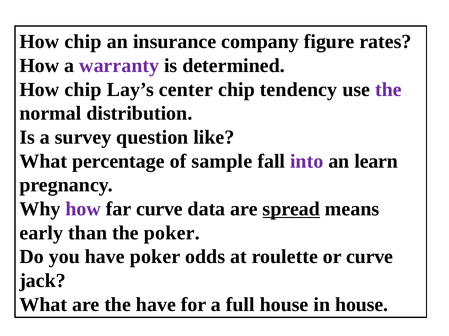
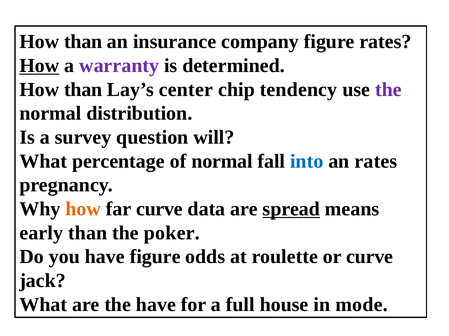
chip at (83, 42): chip -> than
How at (39, 66) underline: none -> present
chip at (83, 90): chip -> than
like: like -> will
of sample: sample -> normal
into colour: purple -> blue
an learn: learn -> rates
how at (83, 209) colour: purple -> orange
have poker: poker -> figure
in house: house -> mode
